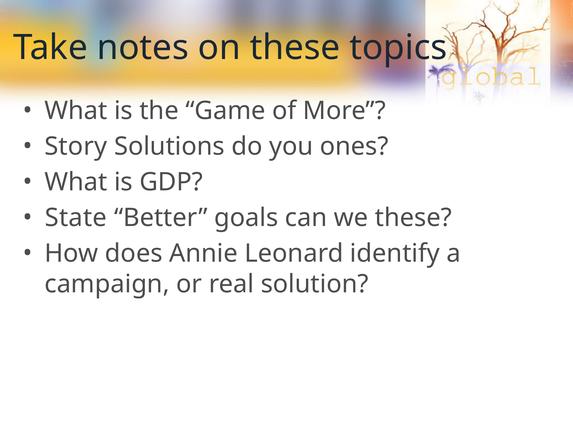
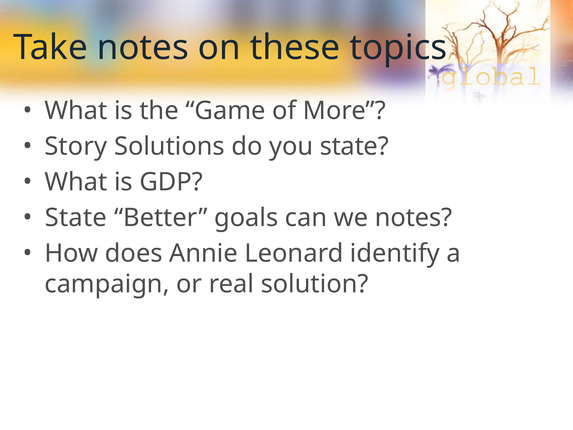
you ones: ones -> state
we these: these -> notes
